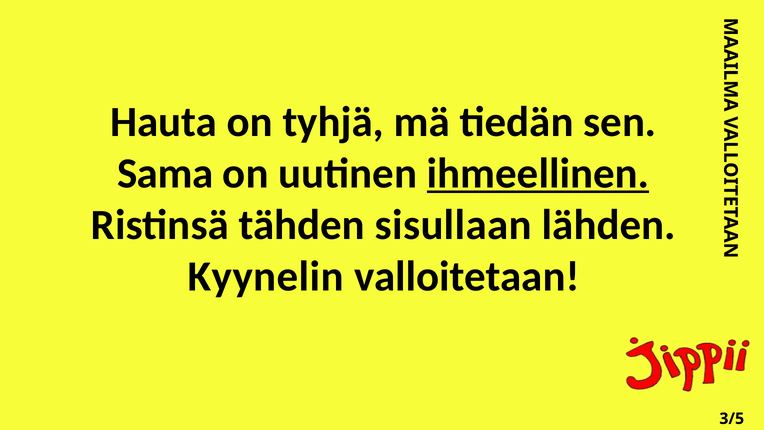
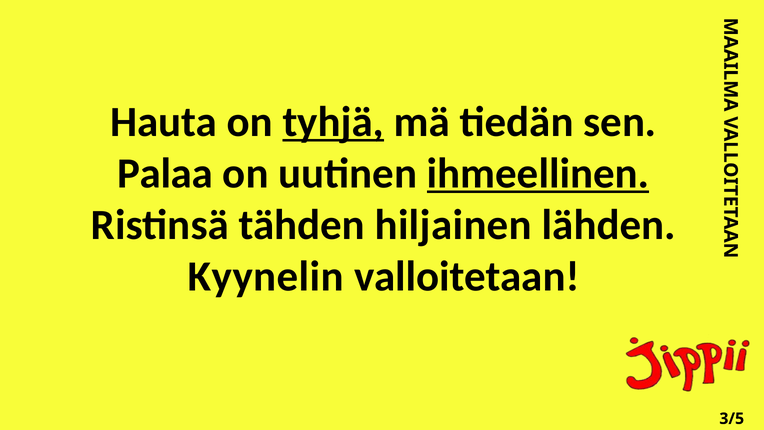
tyhjä underline: none -> present
Sama: Sama -> Palaa
sisullaan: sisullaan -> hiljainen
